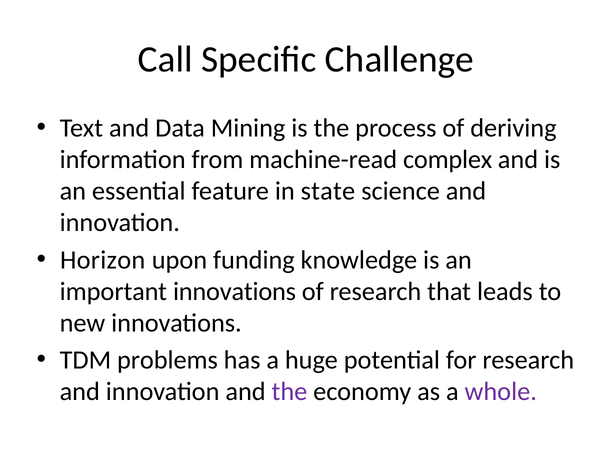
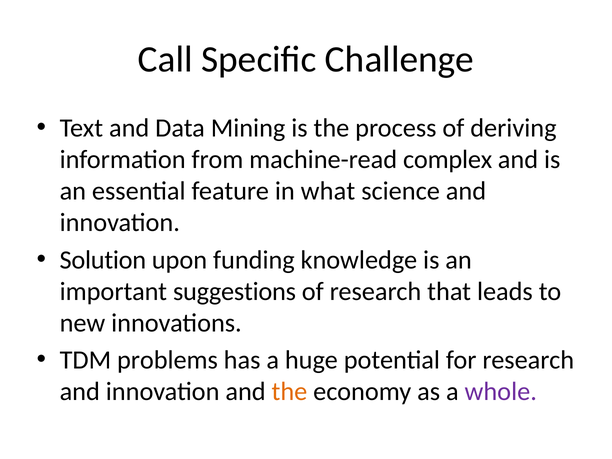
state: state -> what
Horizon: Horizon -> Solution
important innovations: innovations -> suggestions
the at (289, 392) colour: purple -> orange
